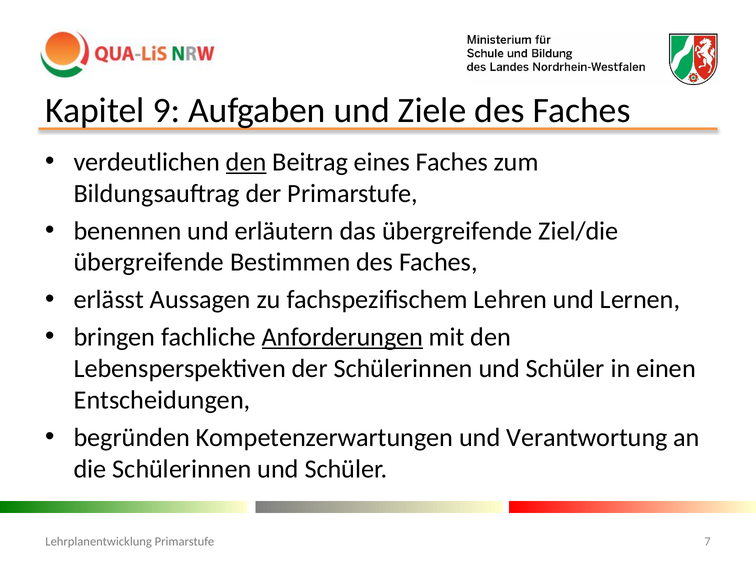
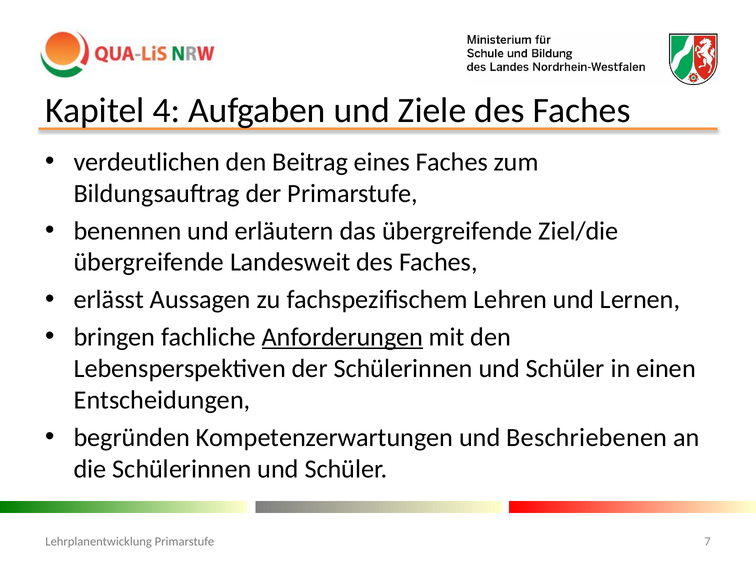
9: 9 -> 4
den at (246, 162) underline: present -> none
Bestimmen: Bestimmen -> Landesweit
Verantwortung: Verantwortung -> Beschriebenen
